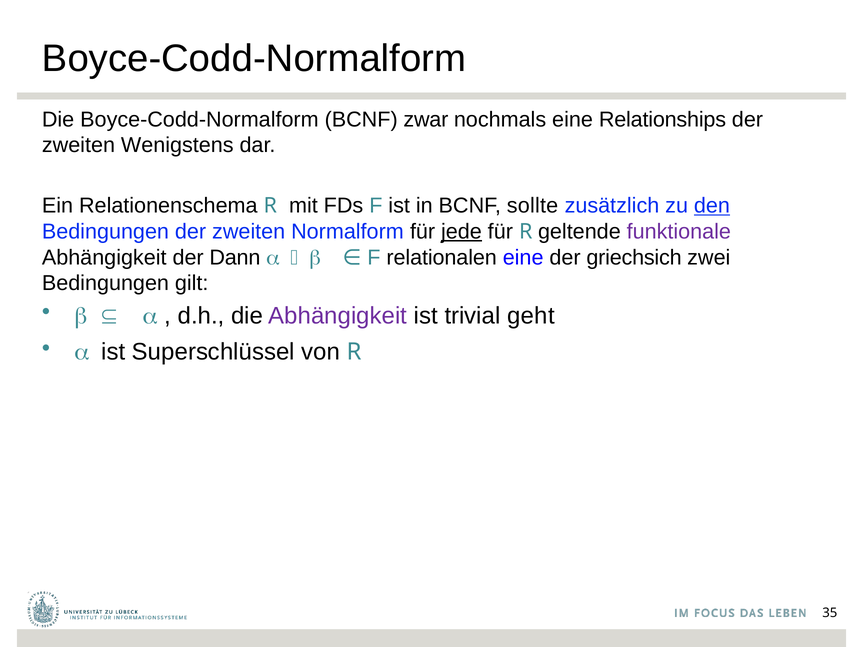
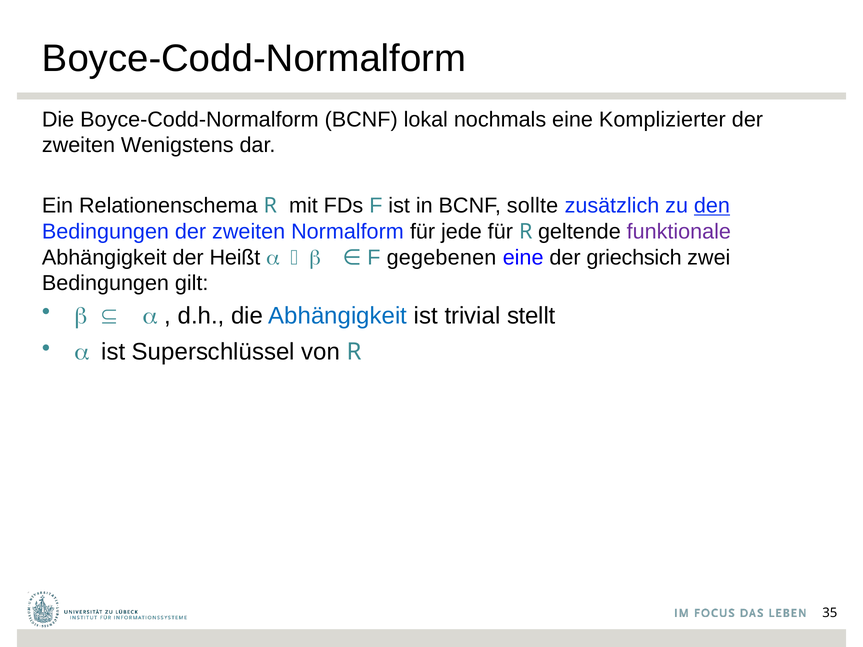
zwar: zwar -> lokal
Relationships: Relationships -> Komplizierter
jede underline: present -> none
Dann: Dann -> Heißt
relationalen: relationalen -> gegebenen
Abhängigkeit at (338, 316) colour: purple -> blue
geht: geht -> stellt
